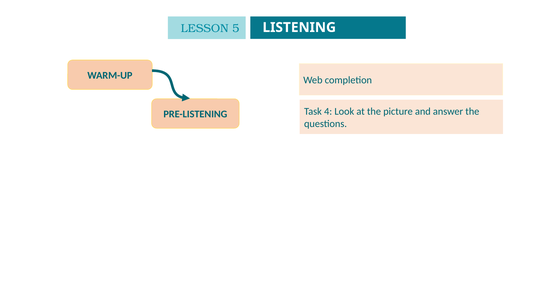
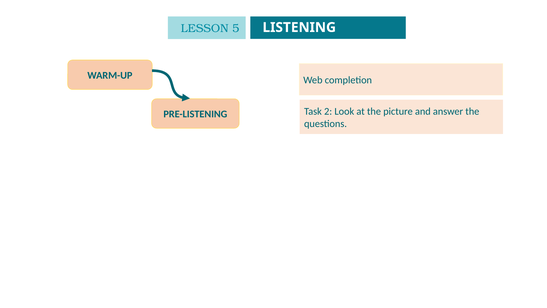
4: 4 -> 2
